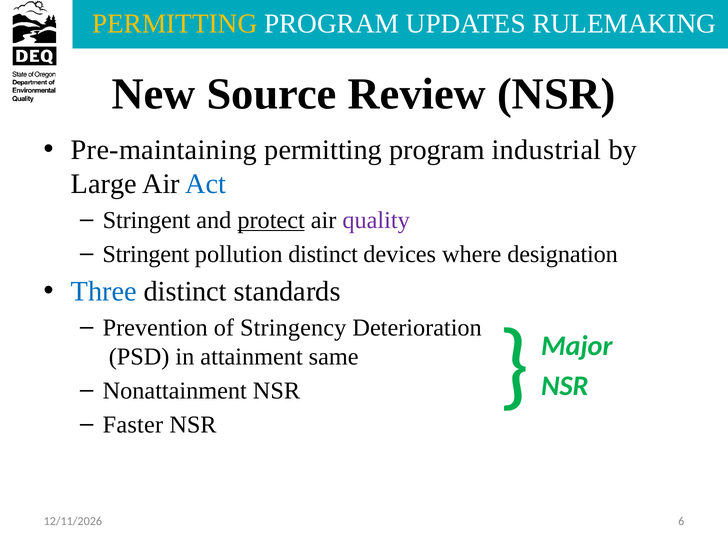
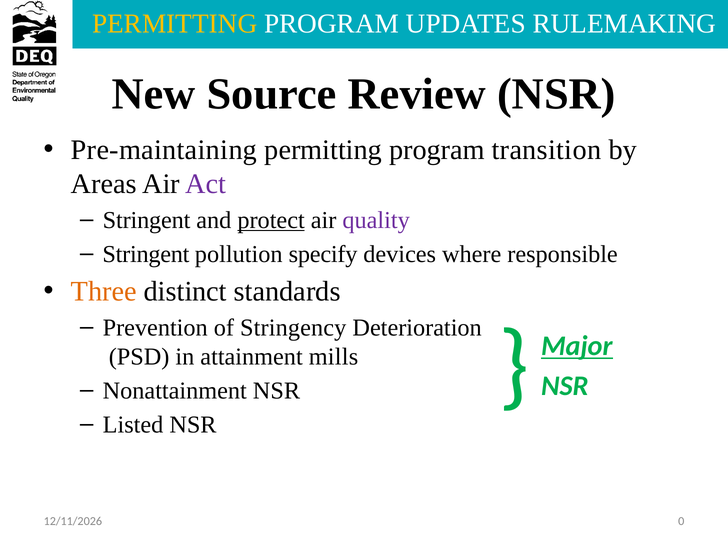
industrial: industrial -> transition
Large: Large -> Areas
Act colour: blue -> purple
pollution distinct: distinct -> specify
designation: designation -> responsible
Three colour: blue -> orange
Major underline: none -> present
same: same -> mills
Faster: Faster -> Listed
6: 6 -> 0
